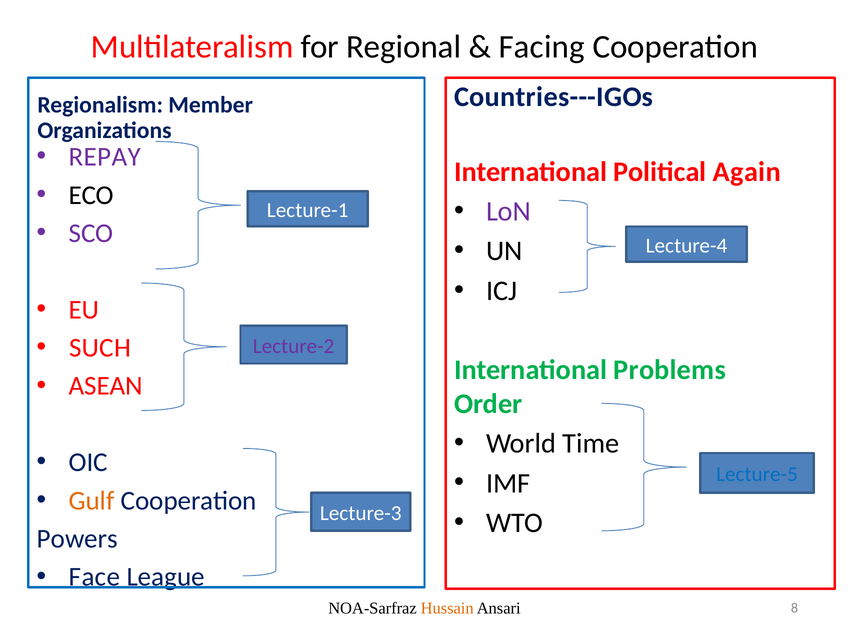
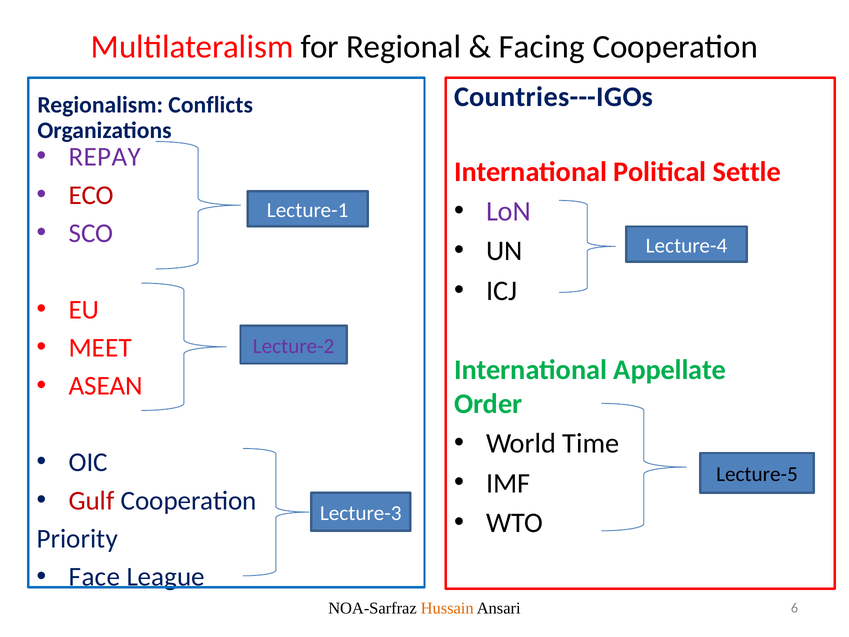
Member: Member -> Conflicts
Again: Again -> Settle
ECO colour: black -> red
SUCH: SUCH -> MEET
Problems: Problems -> Appellate
Lecture-5 colour: blue -> black
Gulf colour: orange -> red
Powers: Powers -> Priority
8: 8 -> 6
